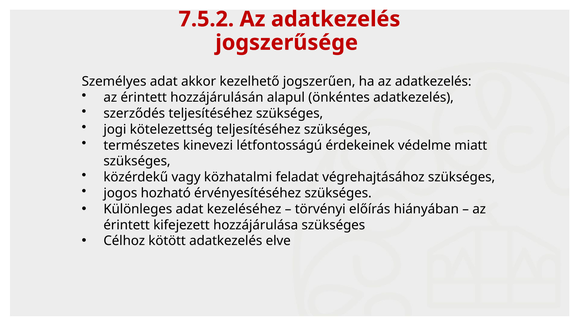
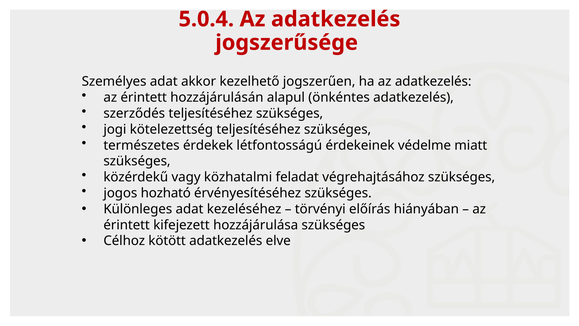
7.5.2: 7.5.2 -> 5.0.4
kinevezi: kinevezi -> érdekek
